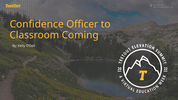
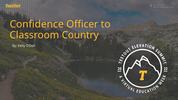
Coming: Coming -> Country
